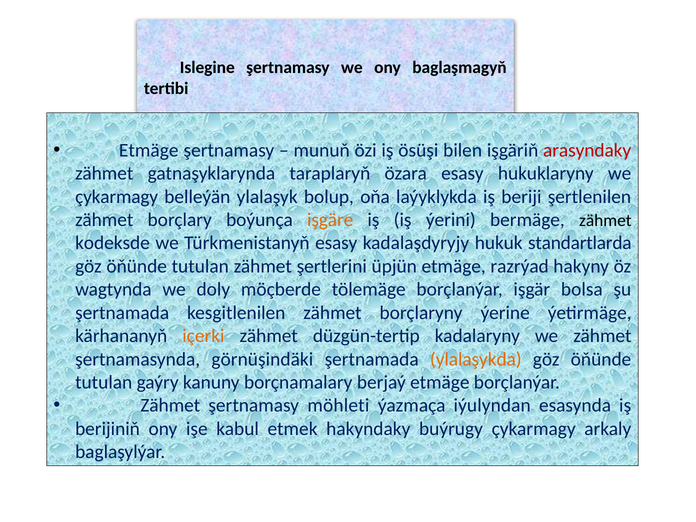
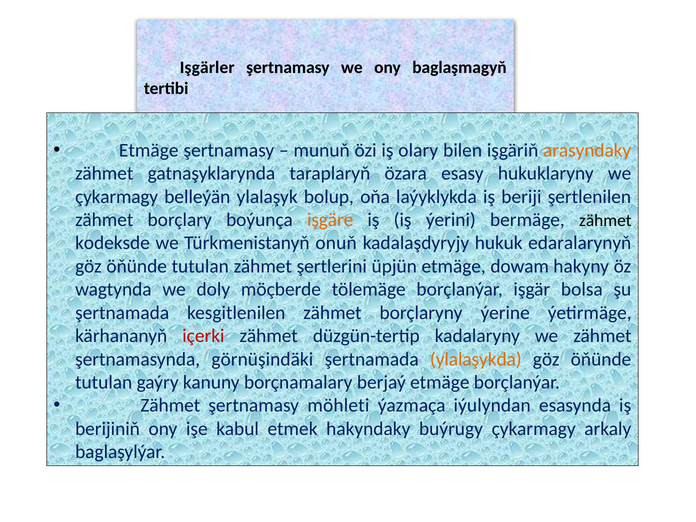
Islegine: Islegine -> Işgärler
ösüşi: ösüşi -> olary
arasyndaky colour: red -> orange
Türkmenistanyň esasy: esasy -> onuň
standartlarda: standartlarda -> edaralarynyň
razrýad: razrýad -> dowam
içerki colour: orange -> red
